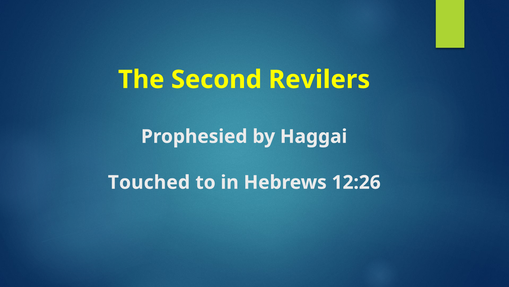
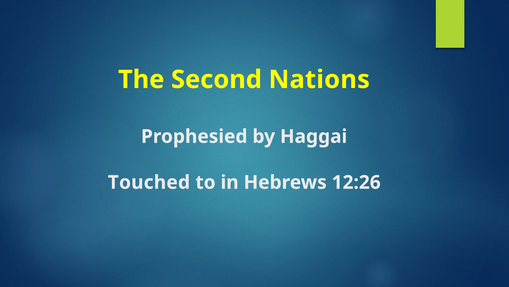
Revilers: Revilers -> Nations
